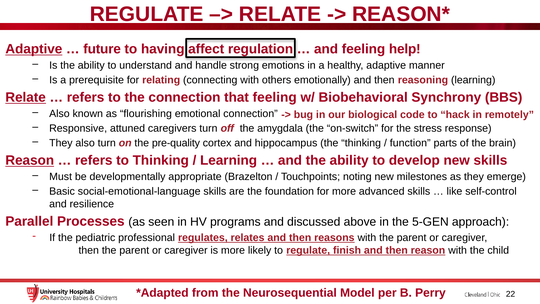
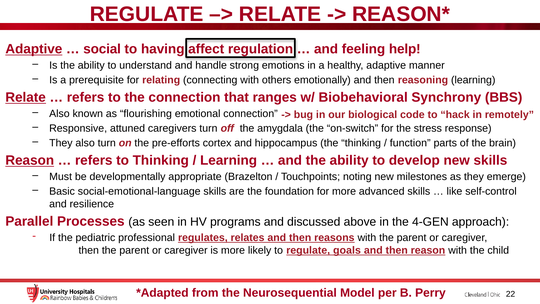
future: future -> social
that feeling: feeling -> ranges
pre-quality: pre-quality -> pre-efforts
5-GEN: 5-GEN -> 4-GEN
finish: finish -> goals
